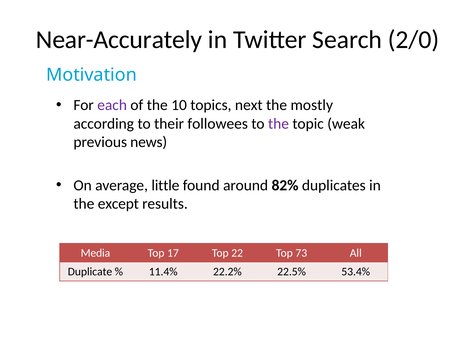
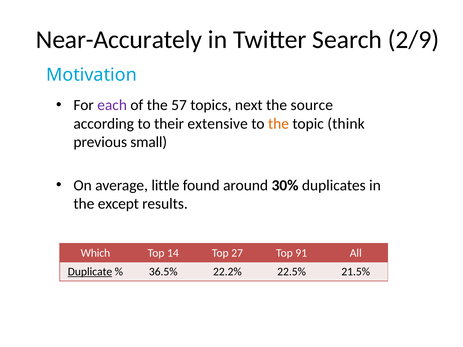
2/0: 2/0 -> 2/9
10: 10 -> 57
mostly: mostly -> source
followees: followees -> extensive
the at (278, 124) colour: purple -> orange
weak: weak -> think
news: news -> small
82%: 82% -> 30%
Media: Media -> Which
17: 17 -> 14
22: 22 -> 27
73: 73 -> 91
Duplicate underline: none -> present
11.4%: 11.4% -> 36.5%
53.4%: 53.4% -> 21.5%
